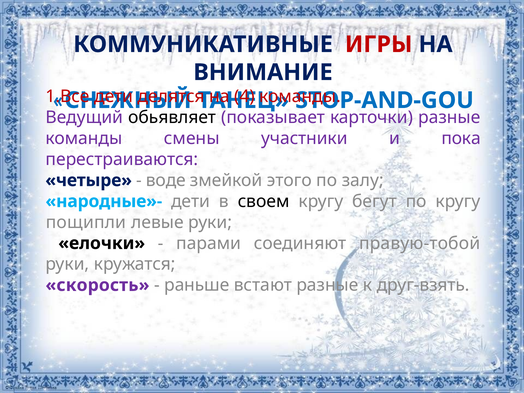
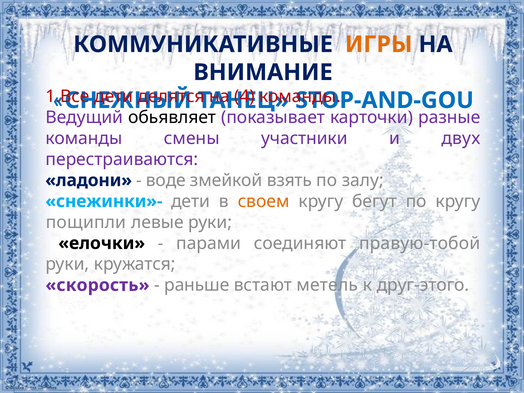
ИГРЫ colour: red -> orange
пока: пока -> двух
четыре: четыре -> ладони
этого: этого -> взять
народные»-: народные»- -> снежинки»-
своем colour: black -> orange
встают разные: разные -> метель
друг-взять: друг-взять -> друг-этого
